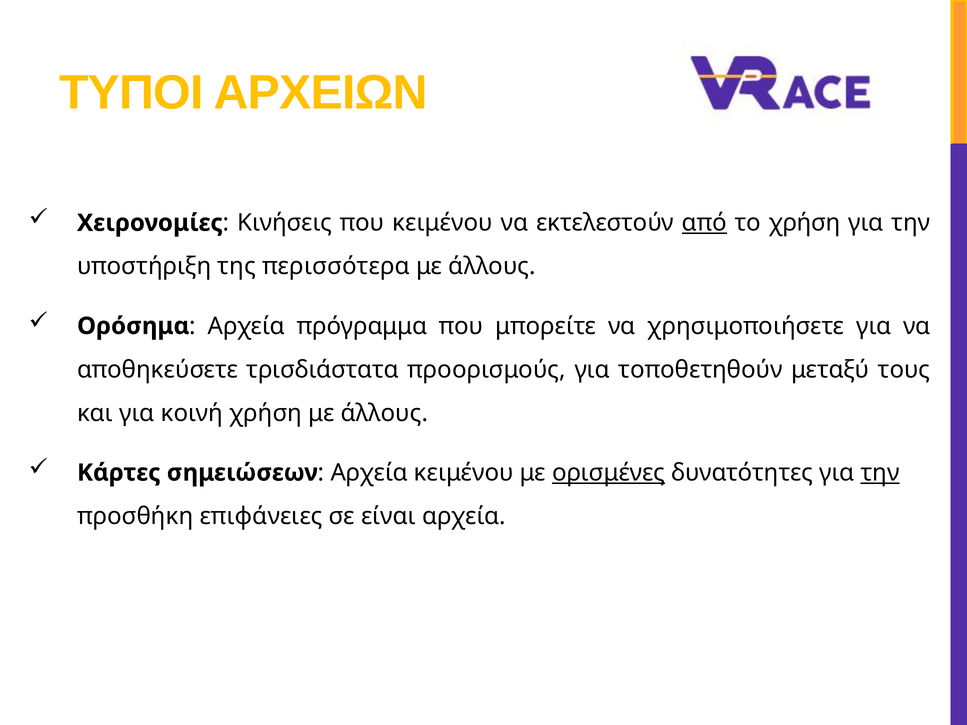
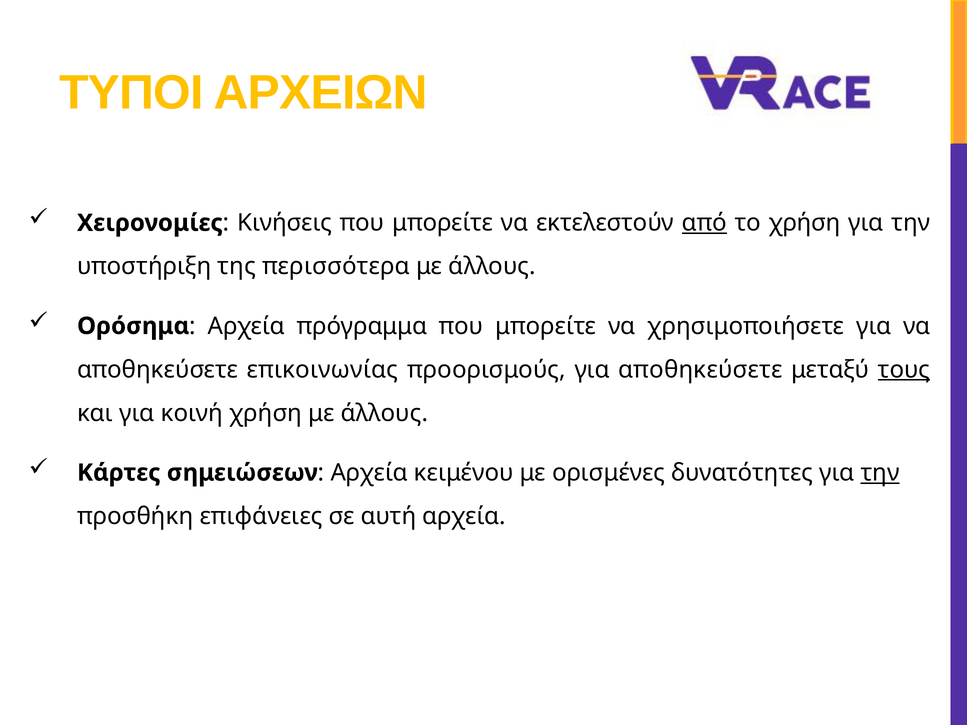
Κινήσεις που κειμένου: κειμένου -> μπορείτε
τρισδιάστατα: τρισδιάστατα -> επικοινωνίας
για τοποθετηθούν: τοποθετηθούν -> αποθηκεύσετε
τους underline: none -> present
ορισμένες underline: present -> none
είναι: είναι -> αυτή
